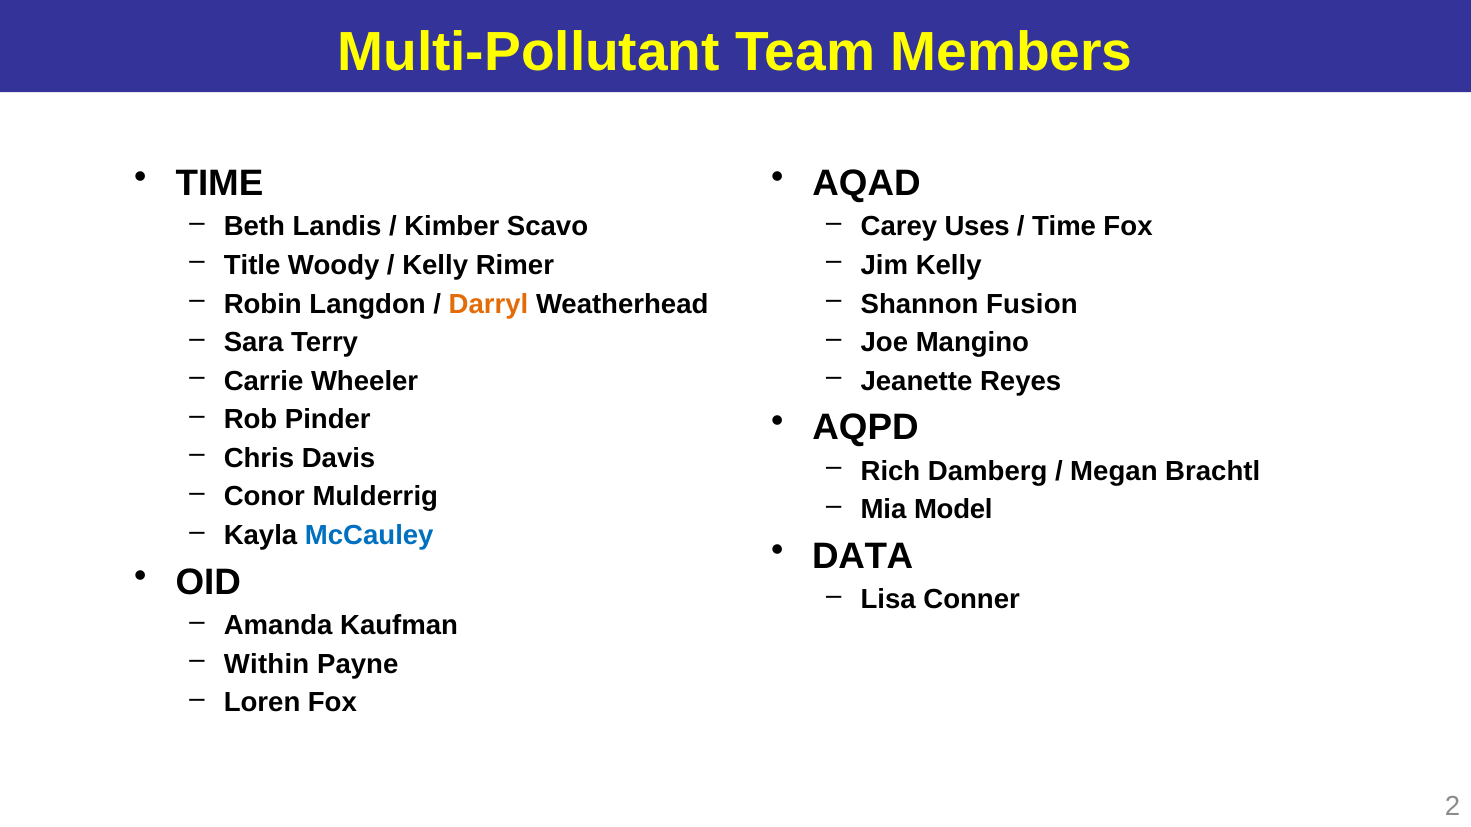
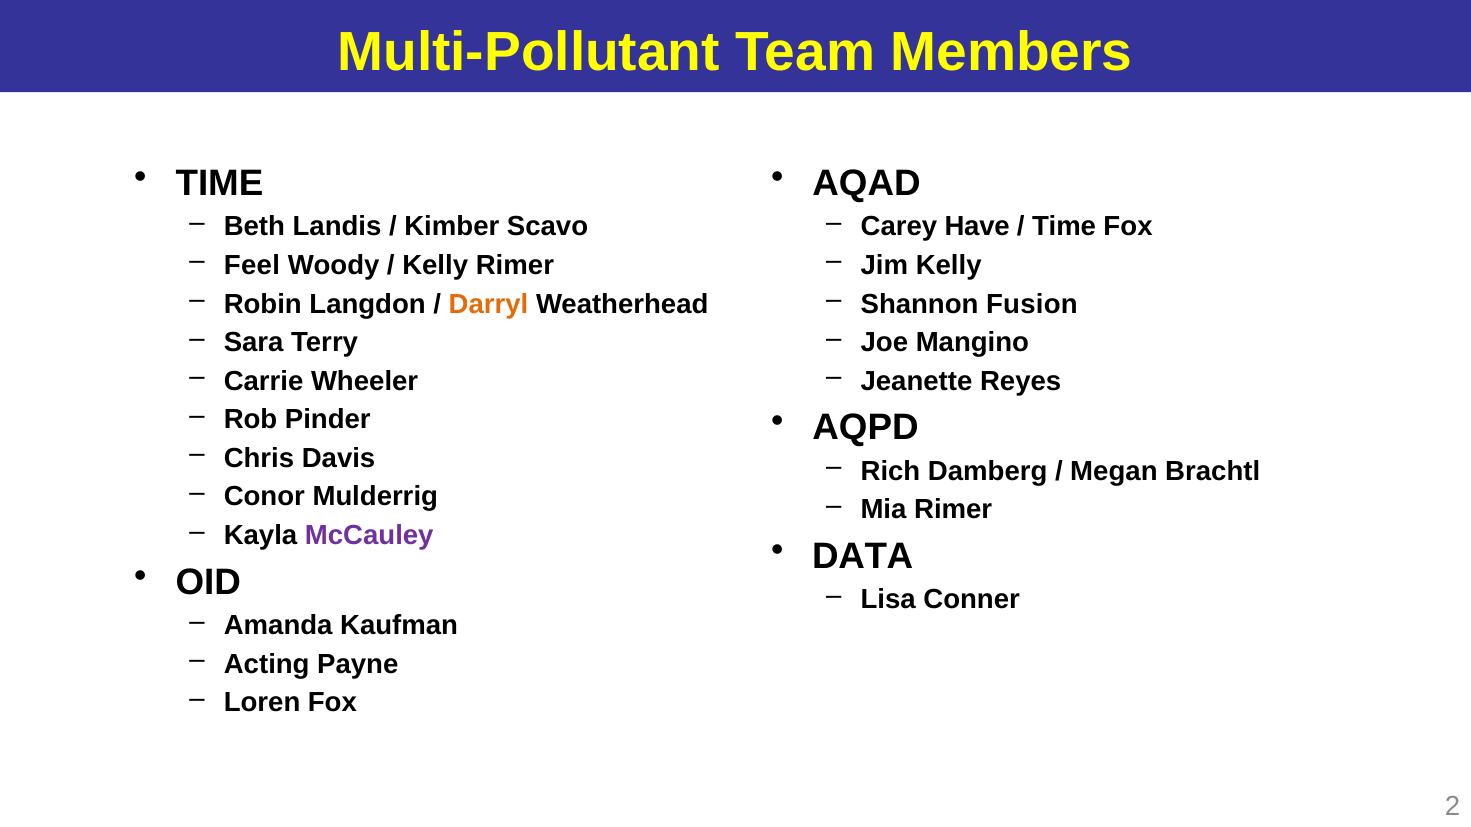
Uses: Uses -> Have
Title: Title -> Feel
Mia Model: Model -> Rimer
McCauley colour: blue -> purple
Within: Within -> Acting
